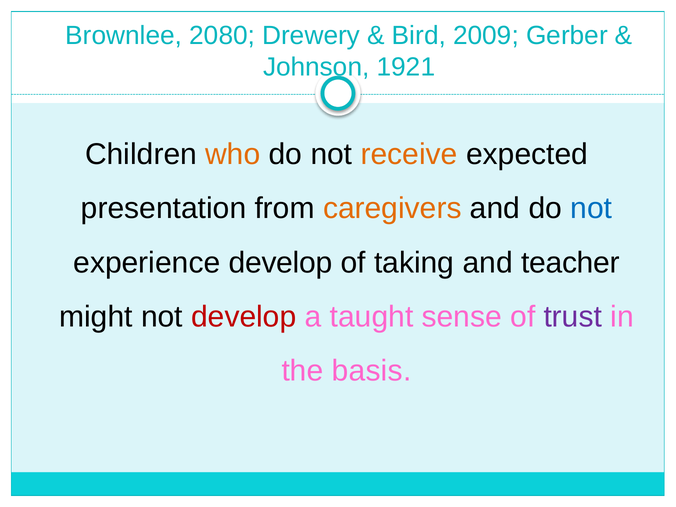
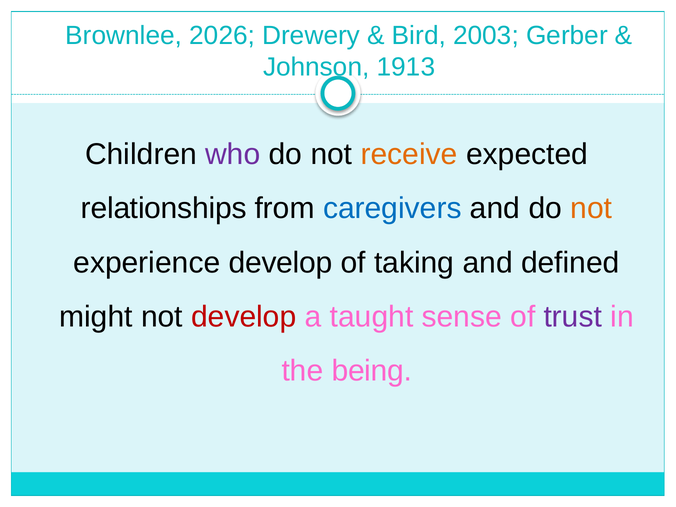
2080: 2080 -> 2026
2009: 2009 -> 2003
1921: 1921 -> 1913
who colour: orange -> purple
presentation: presentation -> relationships
caregivers colour: orange -> blue
not at (591, 209) colour: blue -> orange
teacher: teacher -> defined
basis: basis -> being
